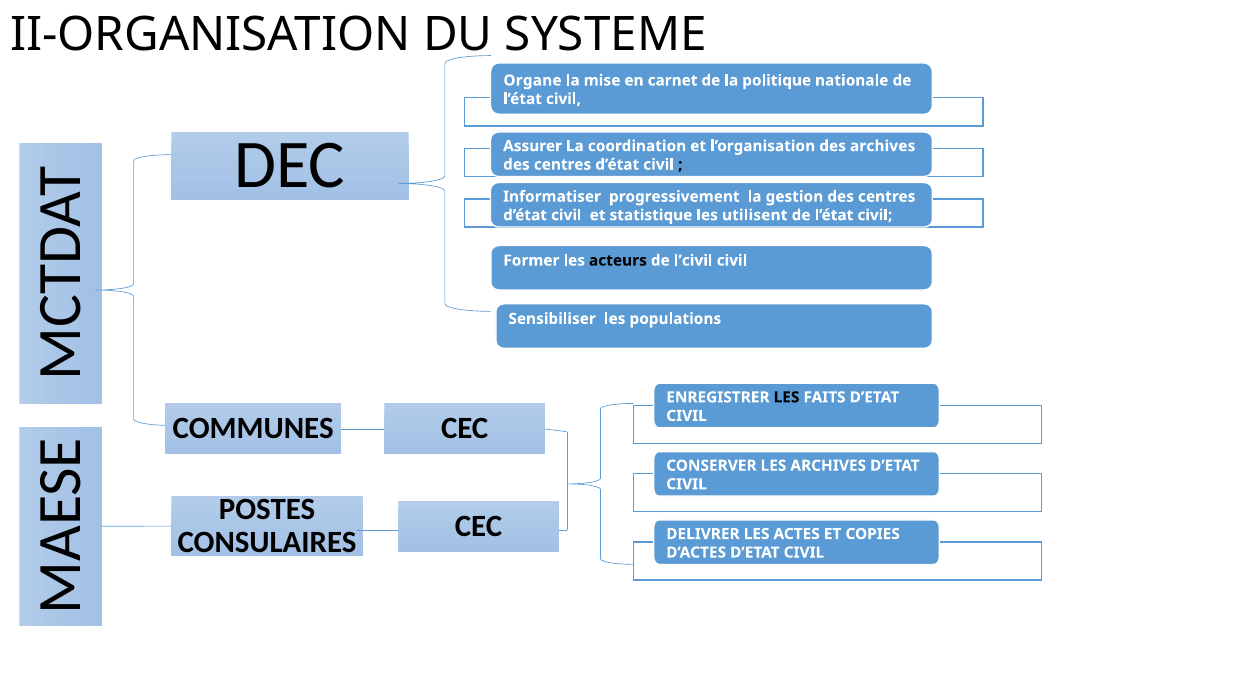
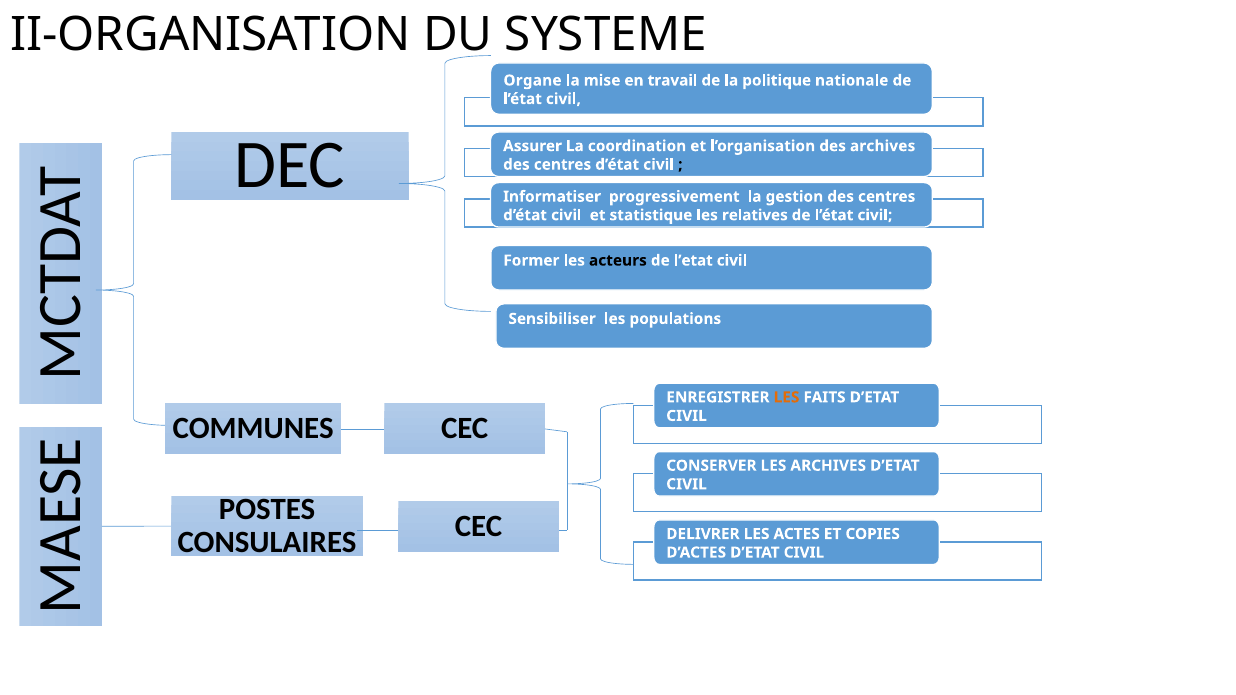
carnet: carnet -> travail
utilisent: utilisent -> relatives
l’civil: l’civil -> l’etat
LES at (787, 397) colour: black -> orange
